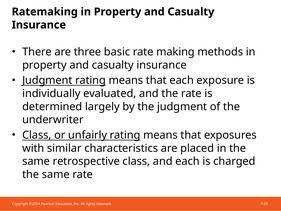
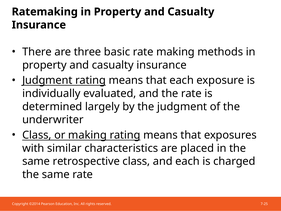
or unfairly: unfairly -> making
